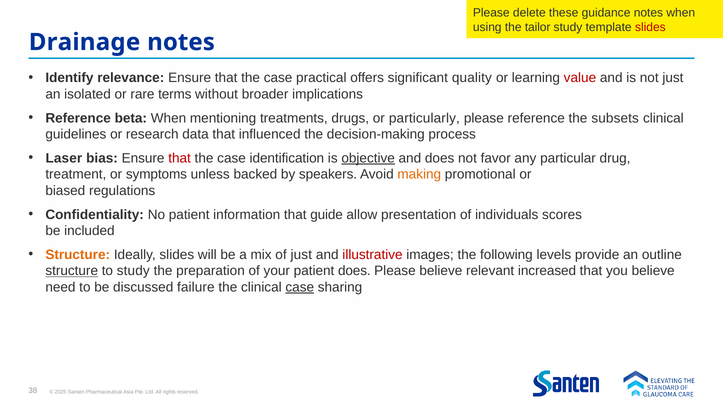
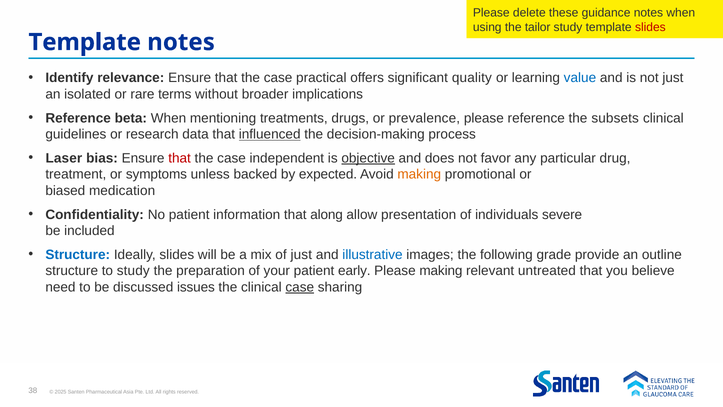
Drainage at (85, 42): Drainage -> Template
value colour: red -> blue
particularly: particularly -> prevalence
influenced underline: none -> present
identification: identification -> independent
speakers: speakers -> expected
regulations: regulations -> medication
guide: guide -> along
scores: scores -> severe
Structure at (78, 254) colour: orange -> blue
illustrative colour: red -> blue
levels: levels -> grade
structure at (72, 271) underline: present -> none
patient does: does -> early
Please believe: believe -> making
increased: increased -> untreated
failure: failure -> issues
